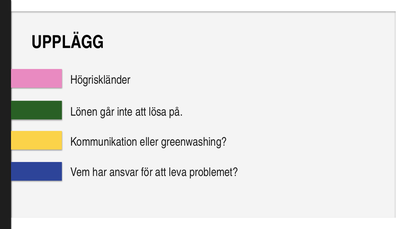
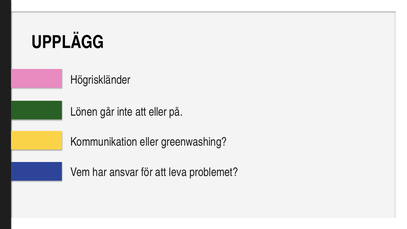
att lösa: lösa -> eller
